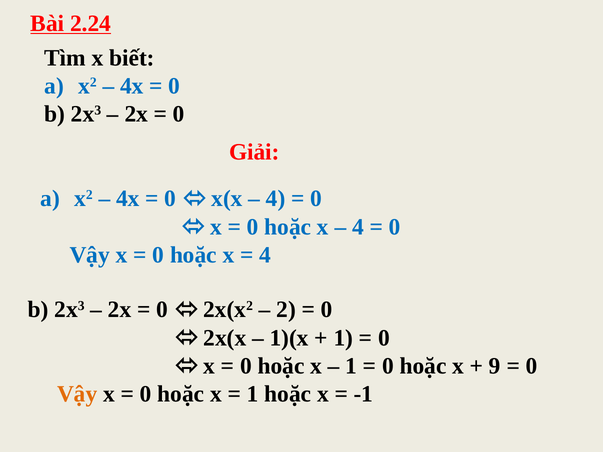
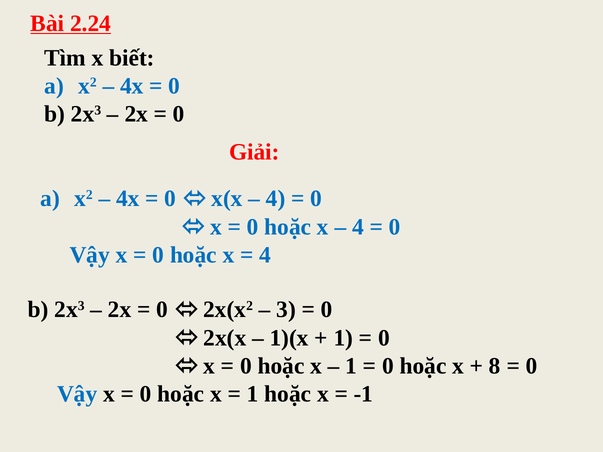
2: 2 -> 3
9: 9 -> 8
Vậy at (77, 394) colour: orange -> blue
